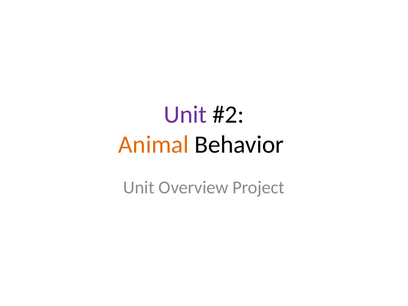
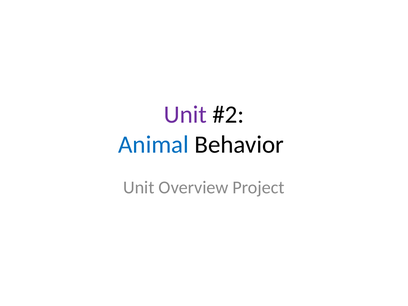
Animal colour: orange -> blue
